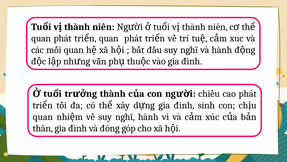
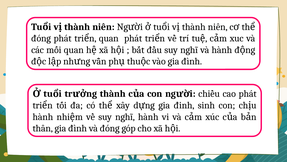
quan at (41, 38): quan -> đóng
quan at (43, 116): quan -> hành
